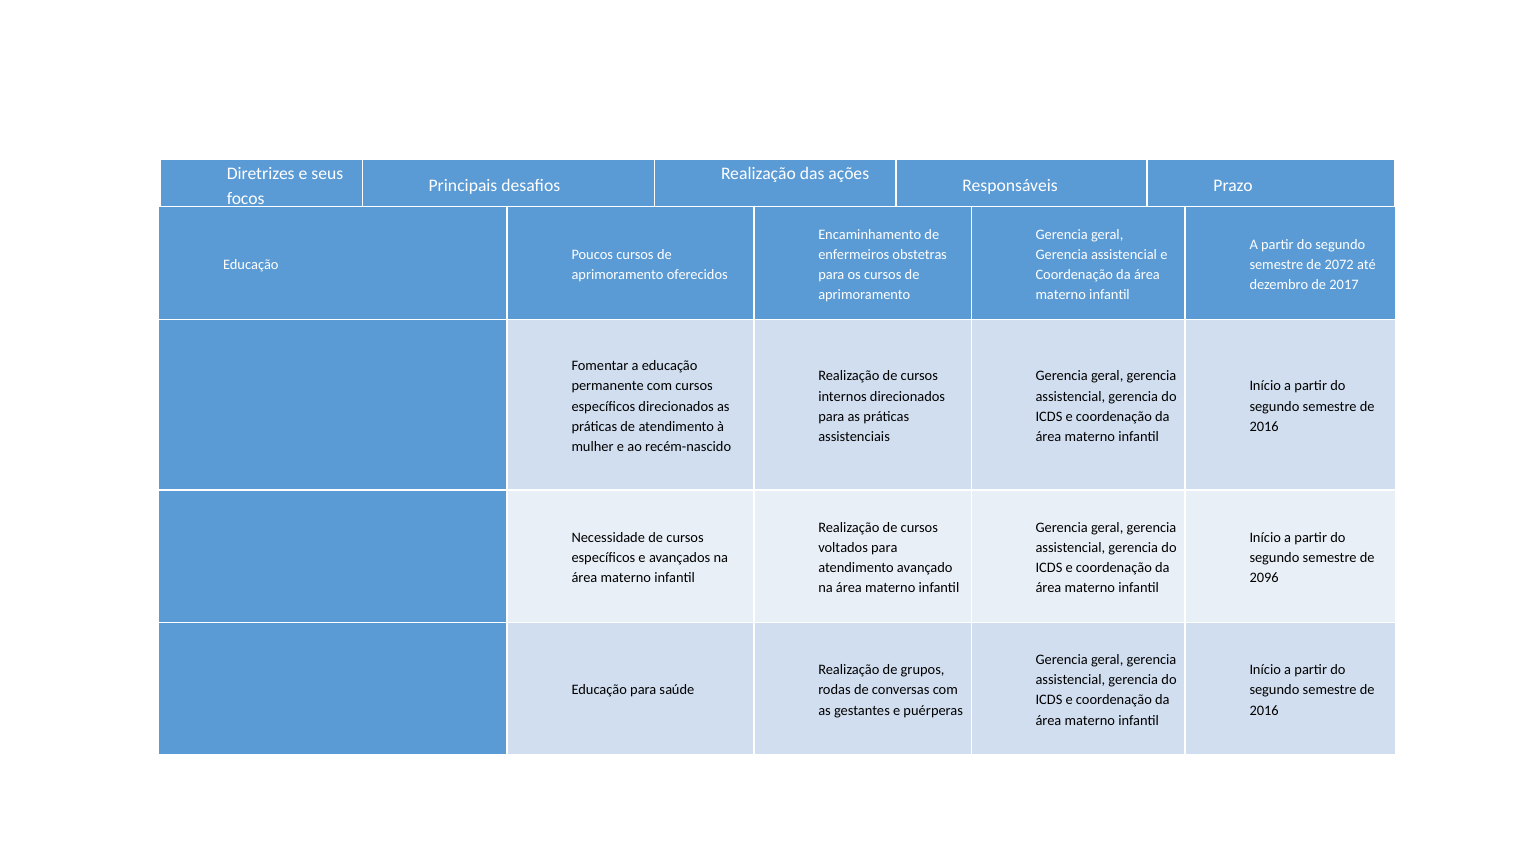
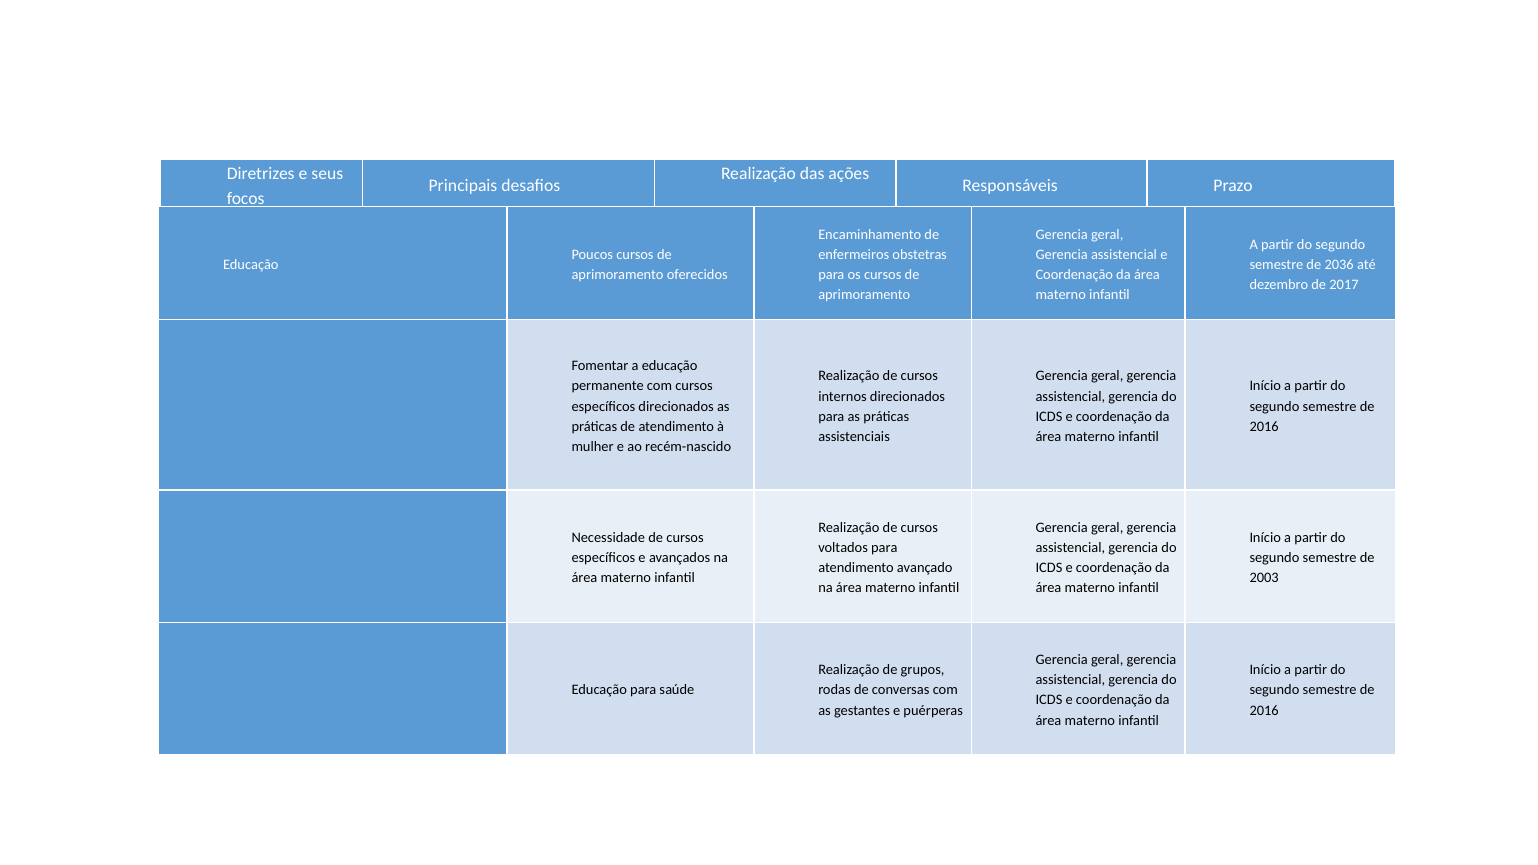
2072: 2072 -> 2036
2096: 2096 -> 2003
